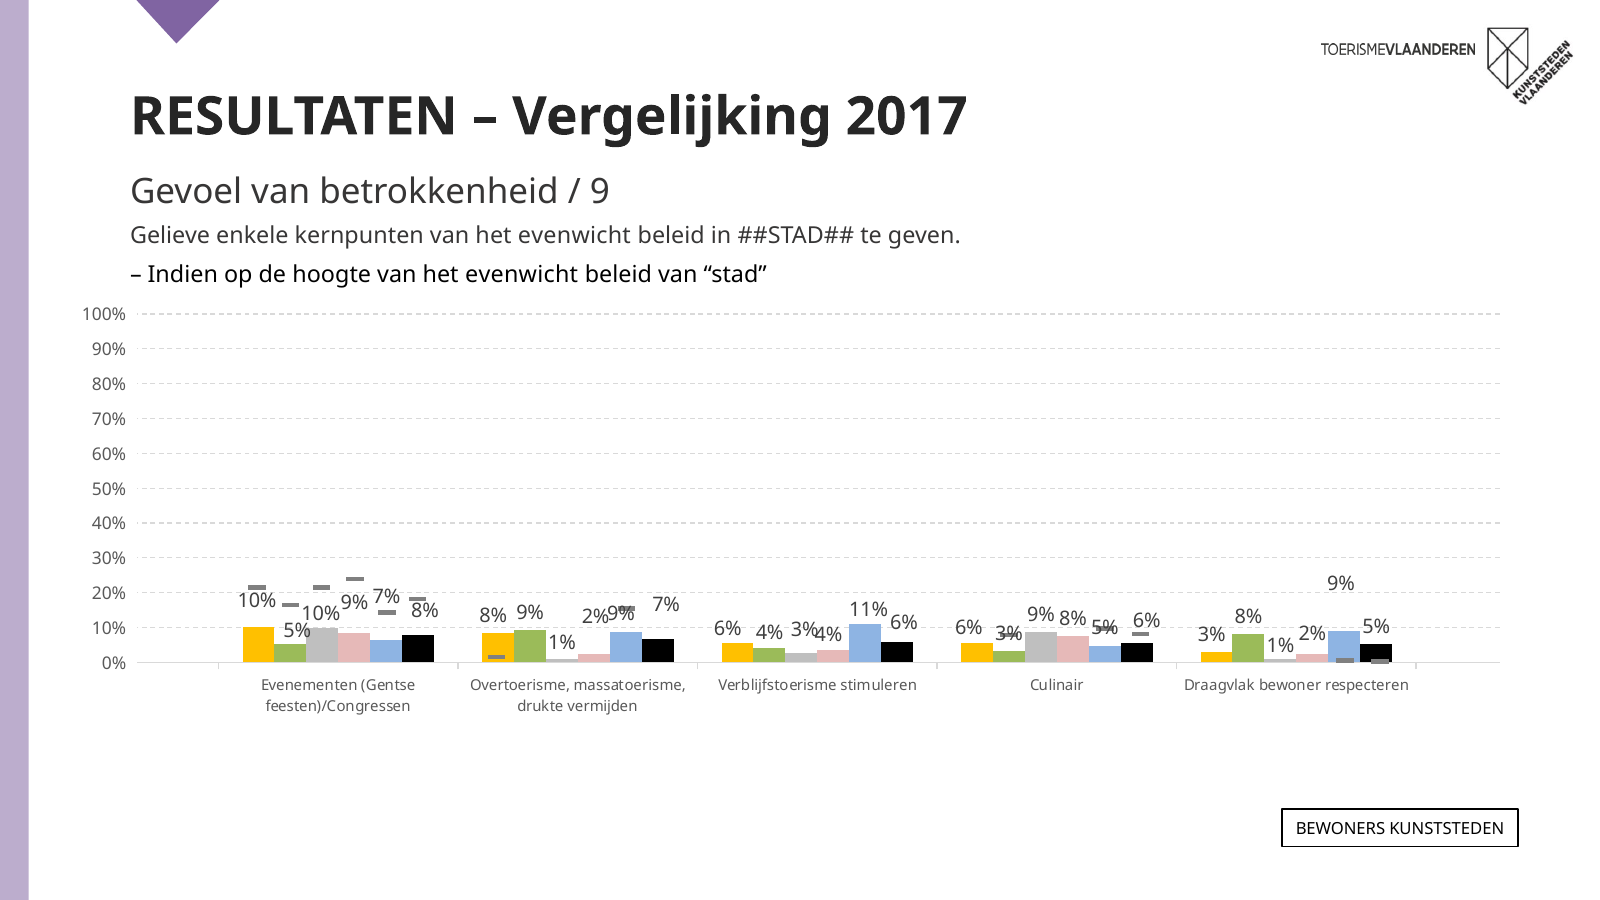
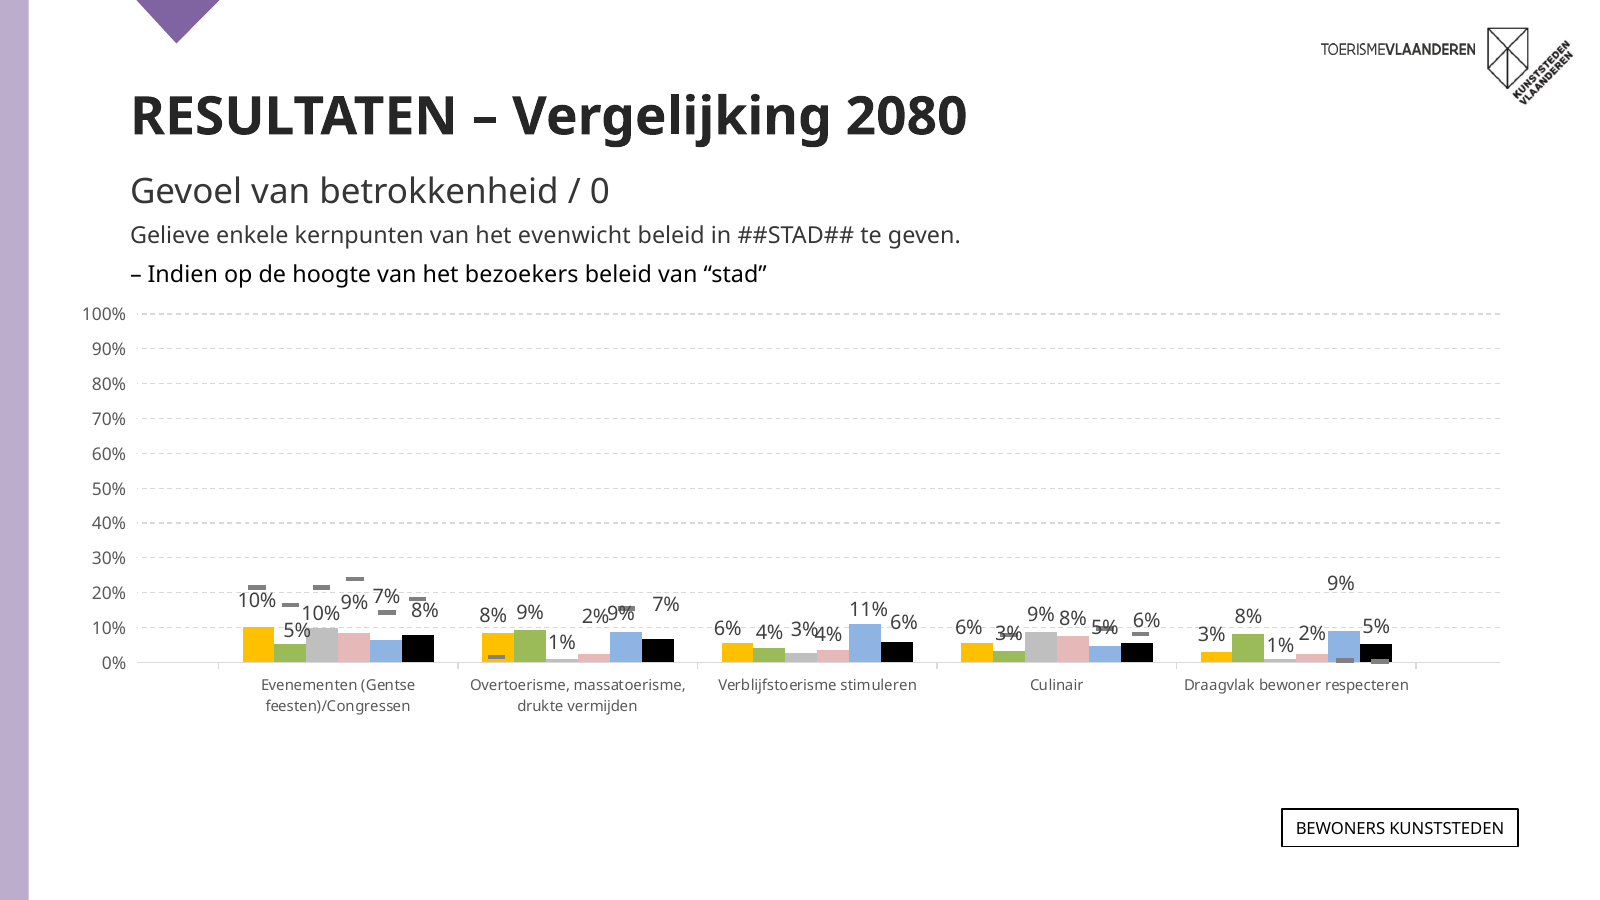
2017: 2017 -> 2080
9: 9 -> 0
hoogte van het evenwicht: evenwicht -> bezoekers
